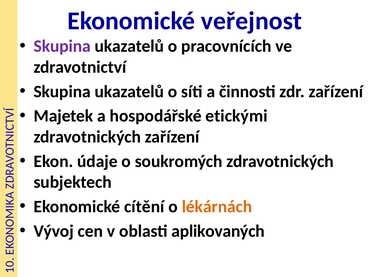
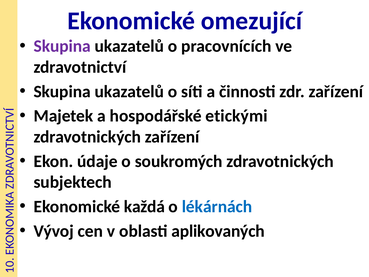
veřejnost: veřejnost -> omezující
cítění: cítění -> každá
lékárnách colour: orange -> blue
